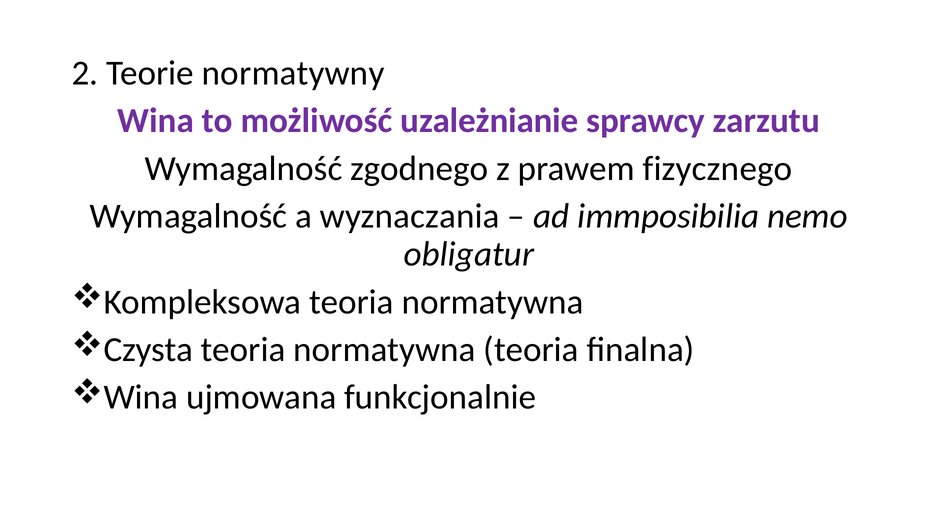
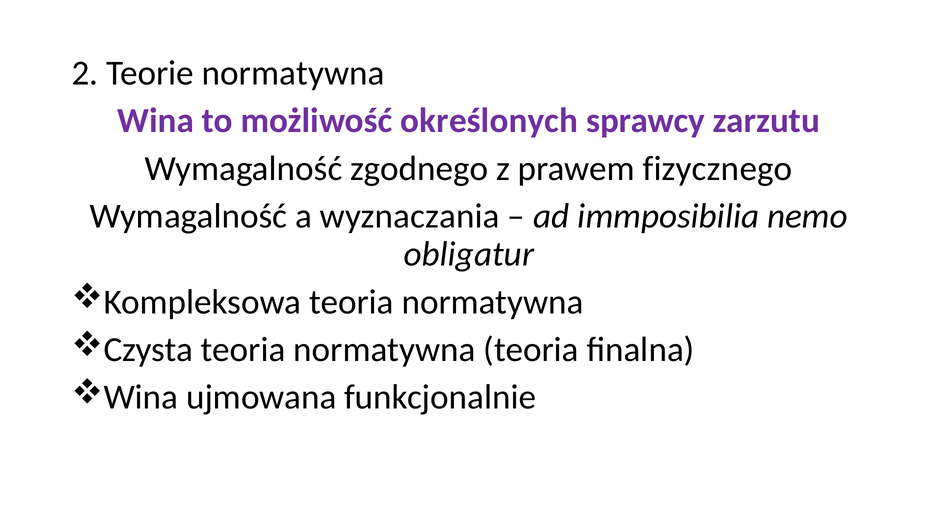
Teorie normatywny: normatywny -> normatywna
uzależnianie: uzależnianie -> określonych
